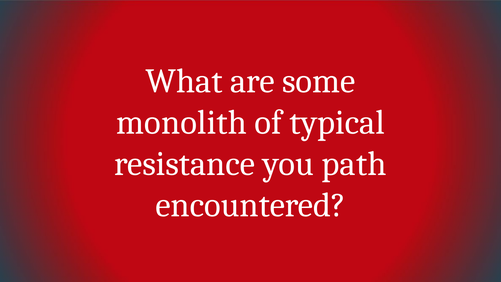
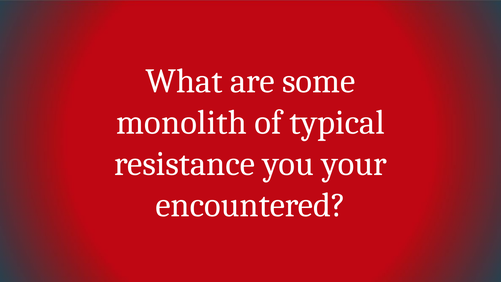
path: path -> your
